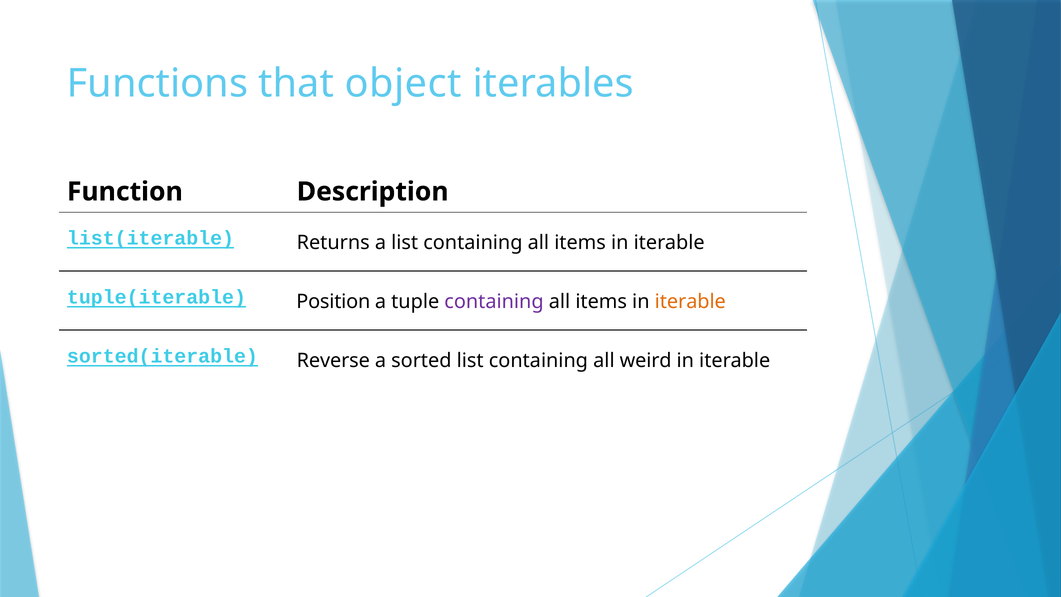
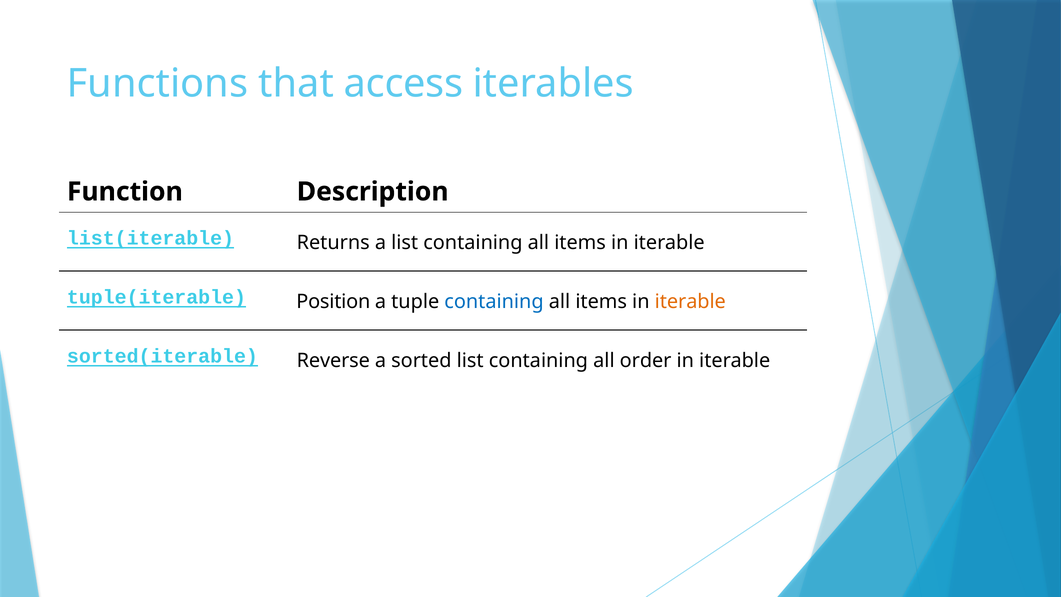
object: object -> access
containing at (494, 302) colour: purple -> blue
weird: weird -> order
